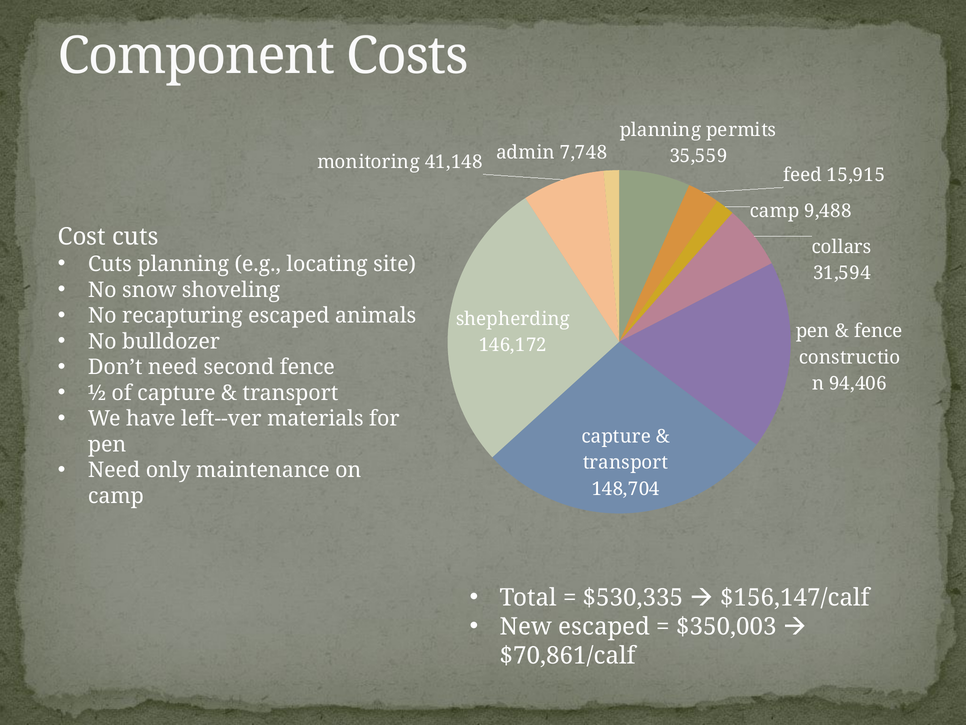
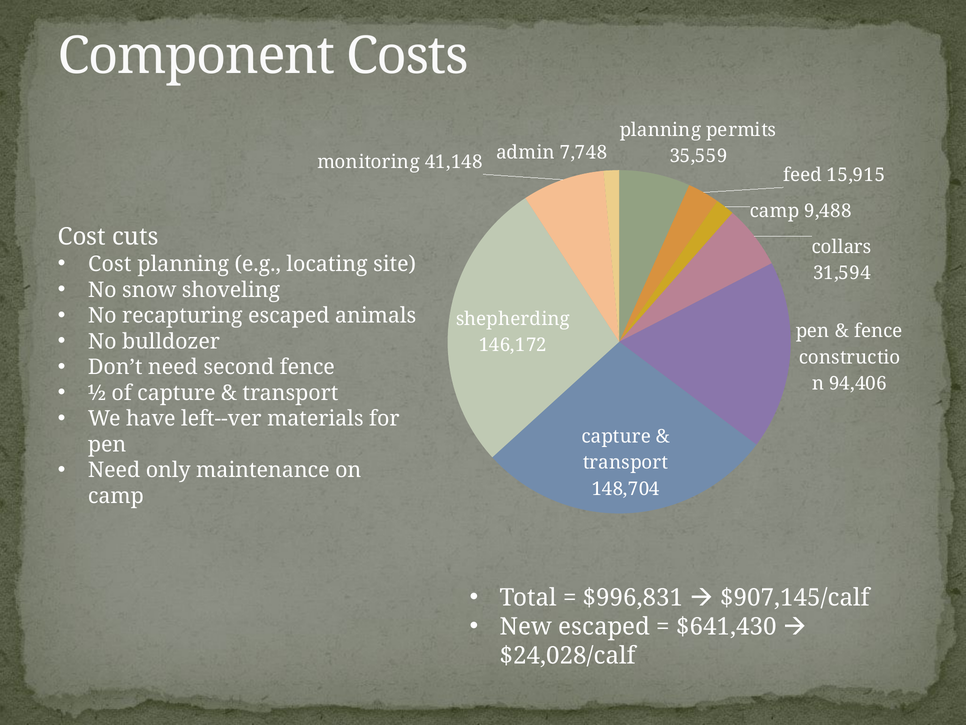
Cuts at (110, 264): Cuts -> Cost
$530,335: $530,335 -> $996,831
$156,147/calf: $156,147/calf -> $907,145/calf
$350,003: $350,003 -> $641,430
$70,861/calf: $70,861/calf -> $24,028/calf
